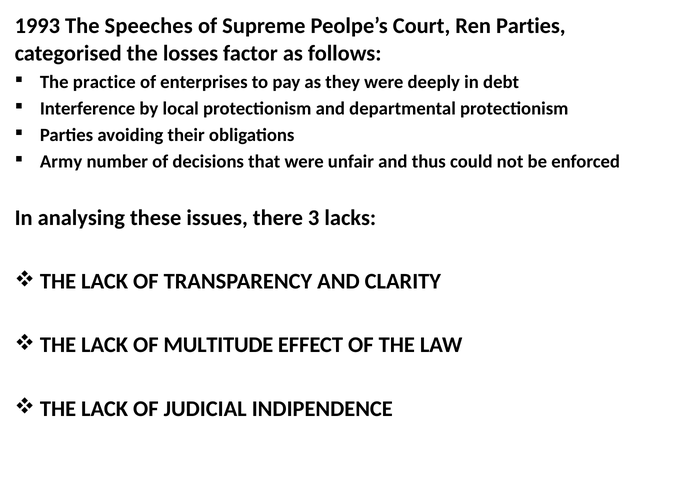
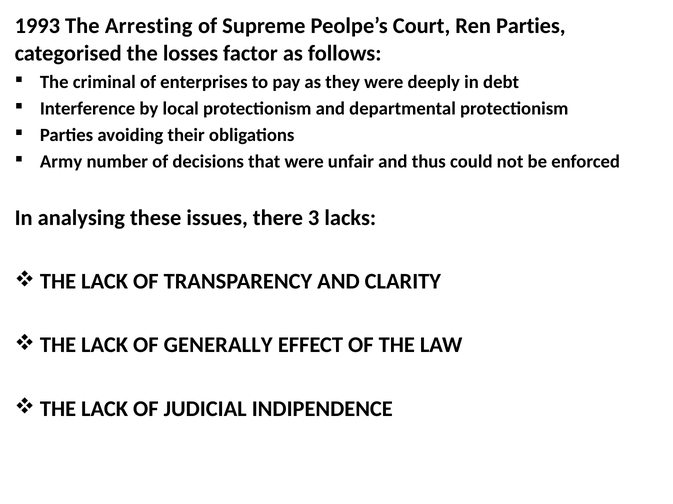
Speeches: Speeches -> Arresting
practice: practice -> criminal
MULTITUDE: MULTITUDE -> GENERALLY
